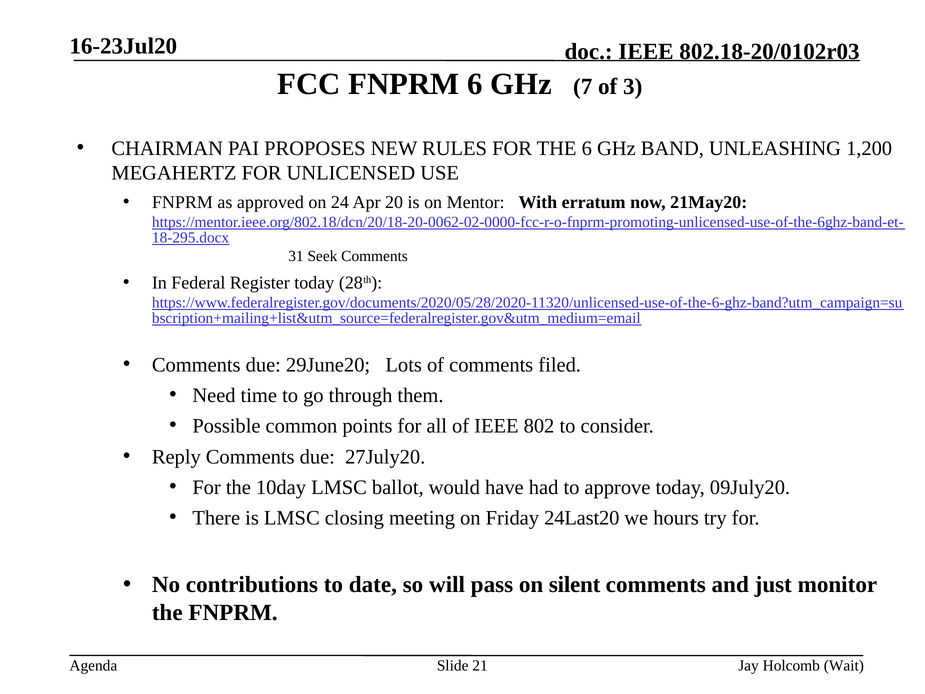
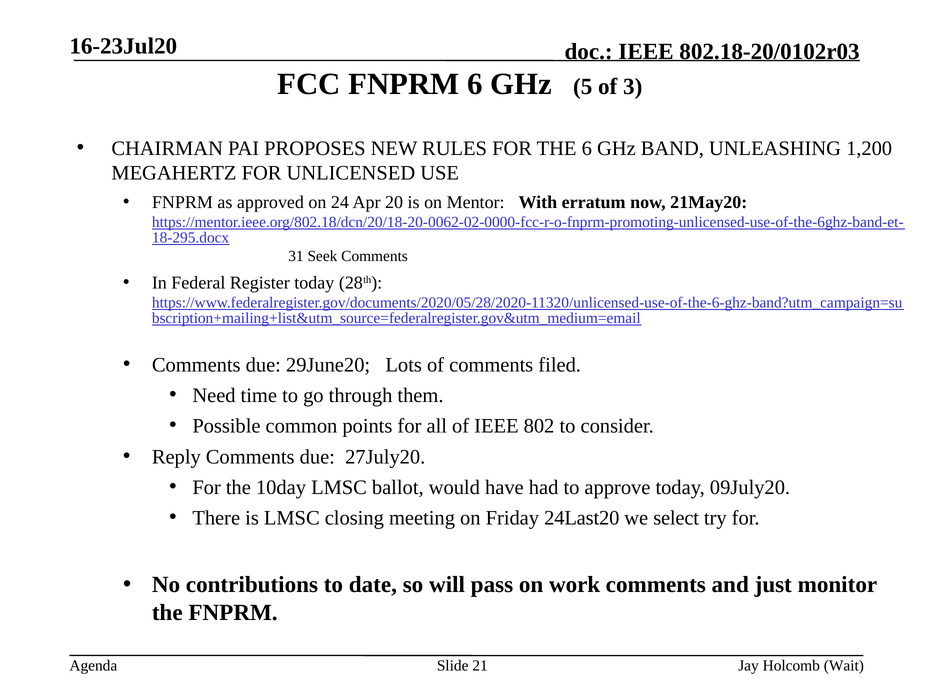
7: 7 -> 5
hours: hours -> select
silent: silent -> work
